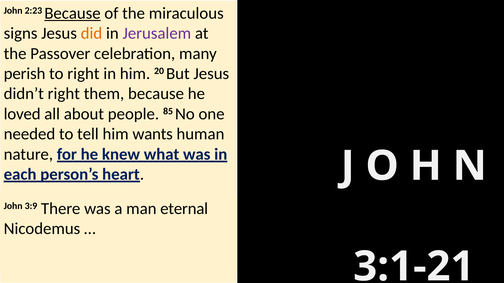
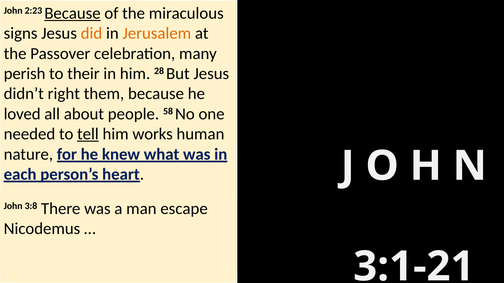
Jerusalem colour: purple -> orange
to right: right -> their
20: 20 -> 28
85: 85 -> 58
tell underline: none -> present
wants: wants -> works
3:9: 3:9 -> 3:8
eternal: eternal -> escape
